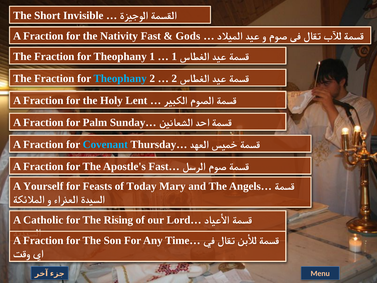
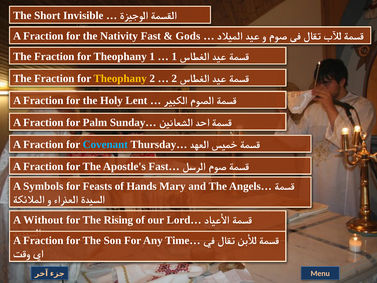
Theophany at (120, 78) colour: light blue -> yellow
Yourself: Yourself -> Symbols
Today: Today -> Hands
Catholic: Catholic -> Without
